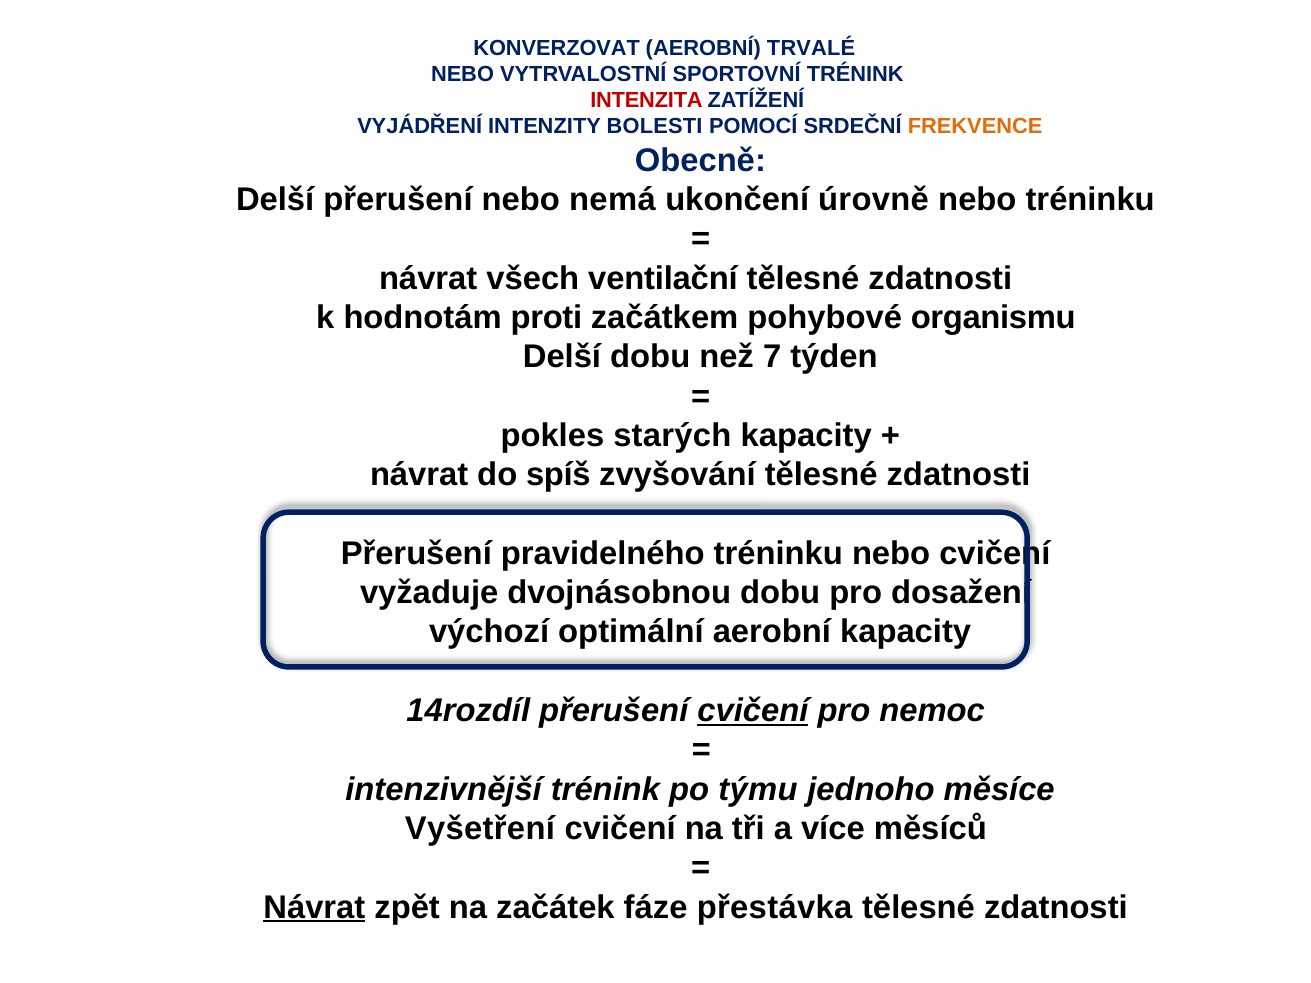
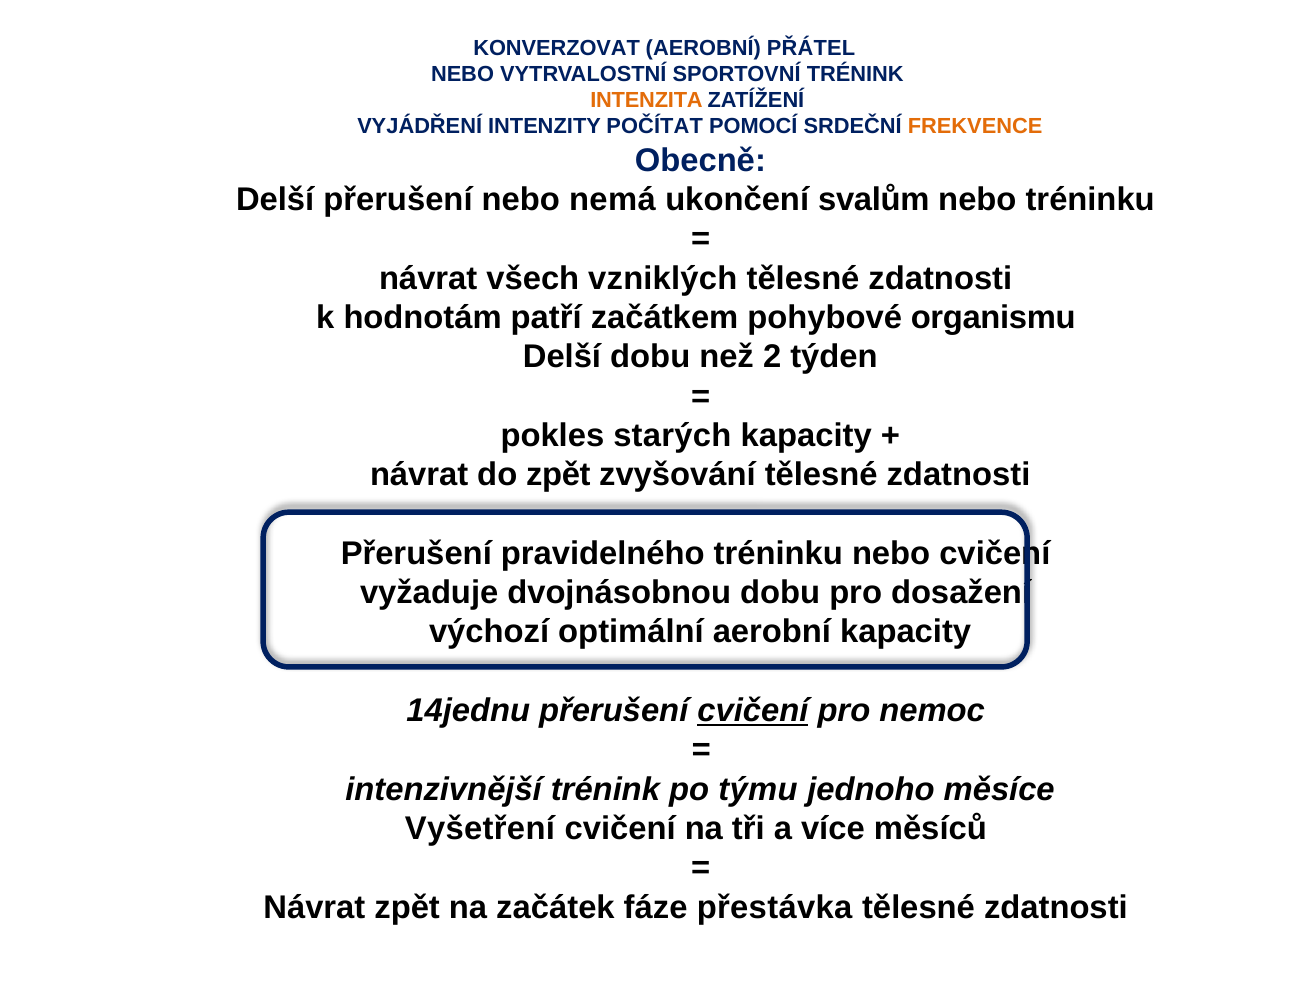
TRVALÉ: TRVALÉ -> PŘÁTEL
INTENZITA colour: red -> orange
BOLESTI: BOLESTI -> POČÍTAT
úrovně: úrovně -> svalům
ventilační: ventilační -> vzniklých
proti: proti -> patří
7: 7 -> 2
do spíš: spíš -> zpět
14rozdíl: 14rozdíl -> 14jednu
Návrat at (314, 908) underline: present -> none
